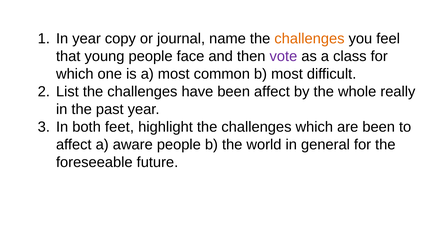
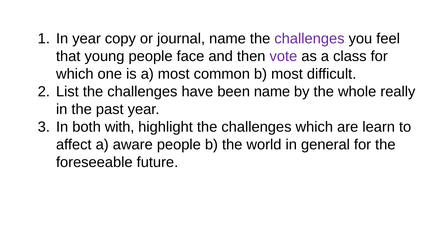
challenges at (309, 39) colour: orange -> purple
been affect: affect -> name
feet: feet -> with
are been: been -> learn
